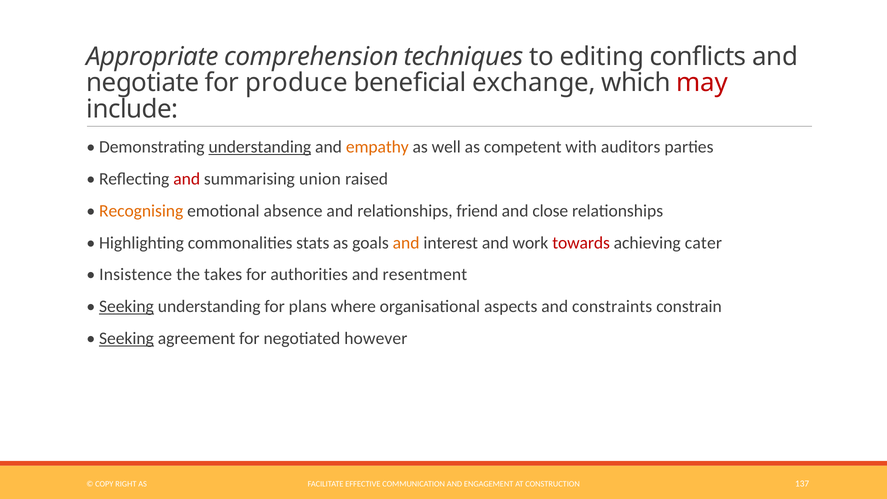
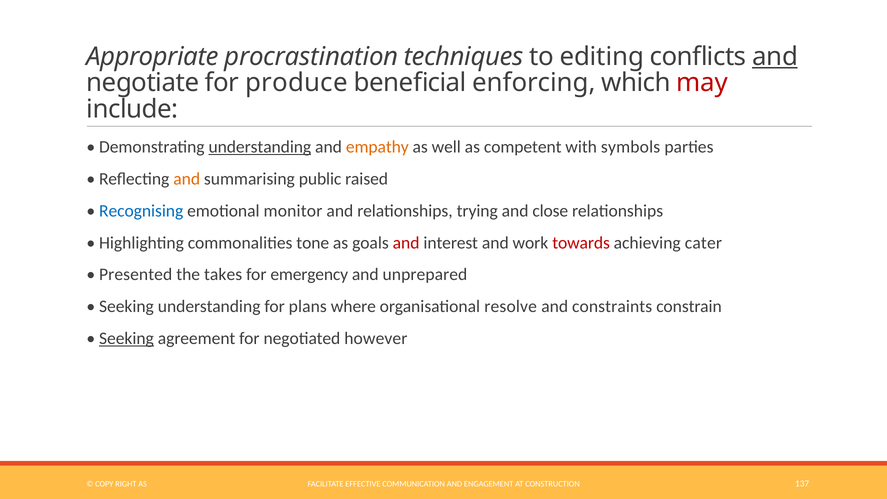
comprehension: comprehension -> procrastination
and at (775, 56) underline: none -> present
exchange: exchange -> enforcing
auditors: auditors -> symbols
and at (187, 179) colour: red -> orange
union: union -> public
Recognising colour: orange -> blue
absence: absence -> monitor
friend: friend -> trying
stats: stats -> tone
and at (406, 243) colour: orange -> red
Insistence: Insistence -> Presented
authorities: authorities -> emergency
resentment: resentment -> unprepared
Seeking at (126, 307) underline: present -> none
aspects: aspects -> resolve
